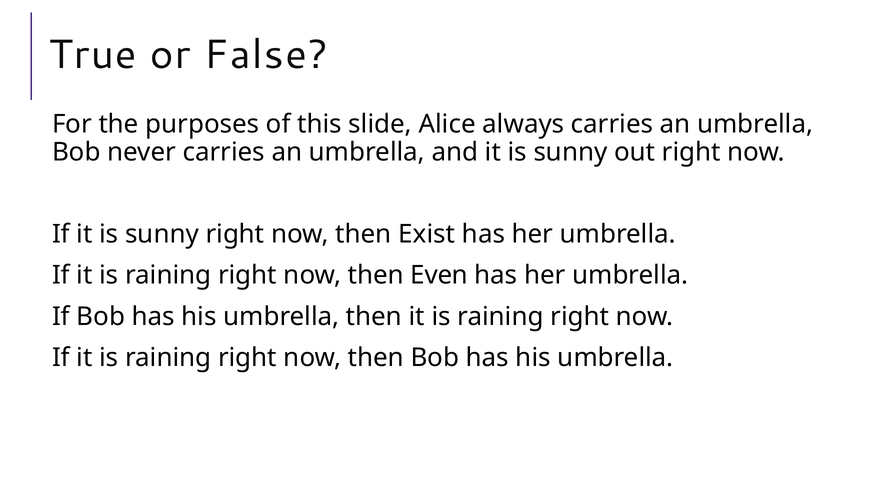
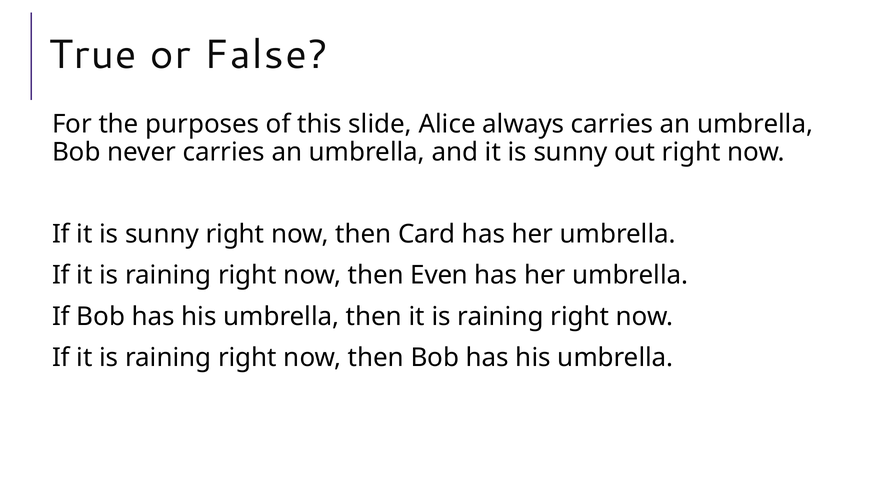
Exist: Exist -> Card
